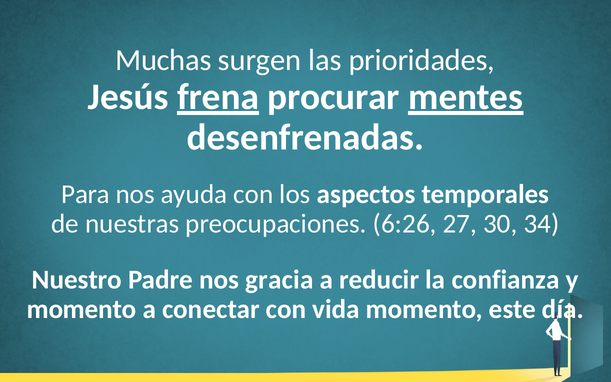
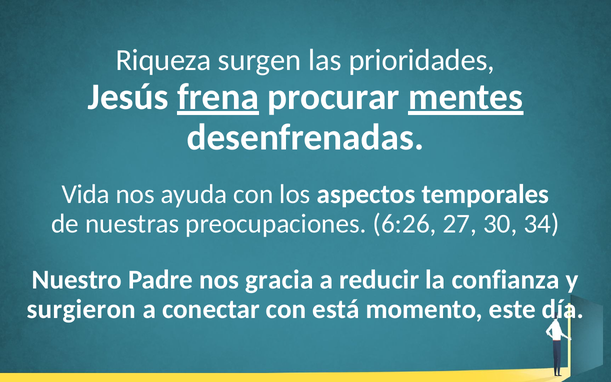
Muchas: Muchas -> Riqueza
Para: Para -> Vida
momento at (82, 309): momento -> surgieron
vida: vida -> está
